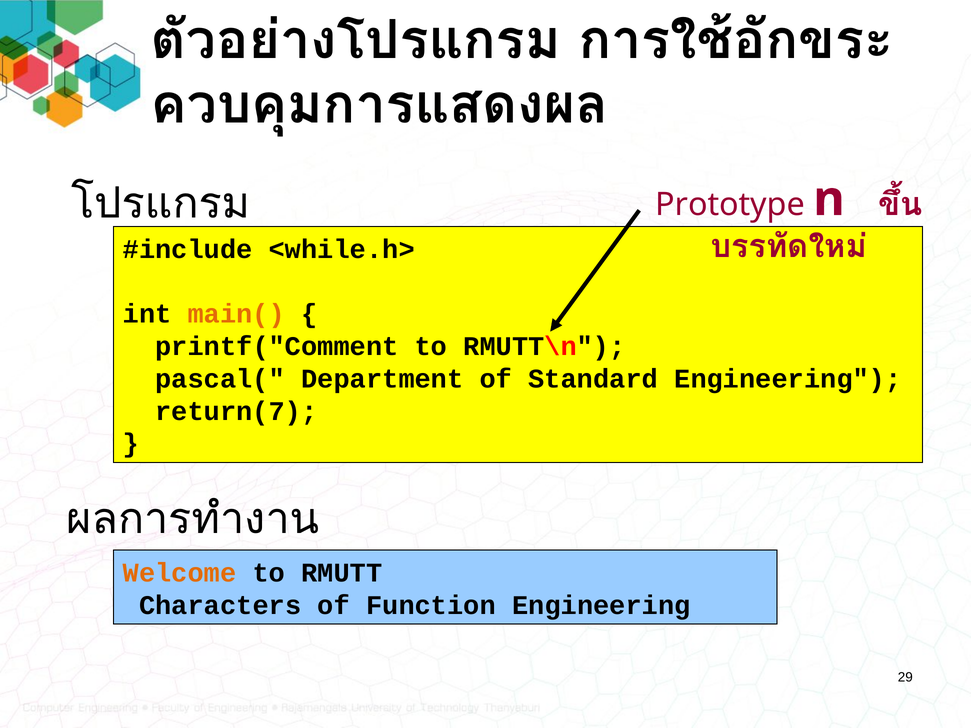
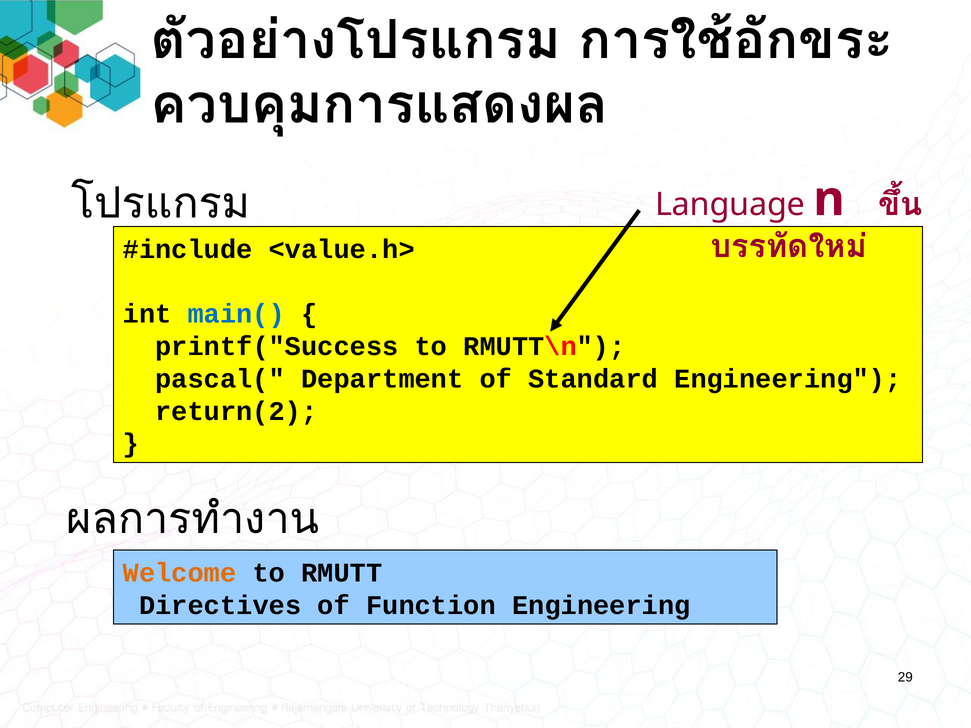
Prototype: Prototype -> Language
<while.h>: <while.h> -> <value.h>
main( colour: orange -> blue
printf("Comment: printf("Comment -> printf("Success
return(7: return(7 -> return(2
Characters: Characters -> Directives
